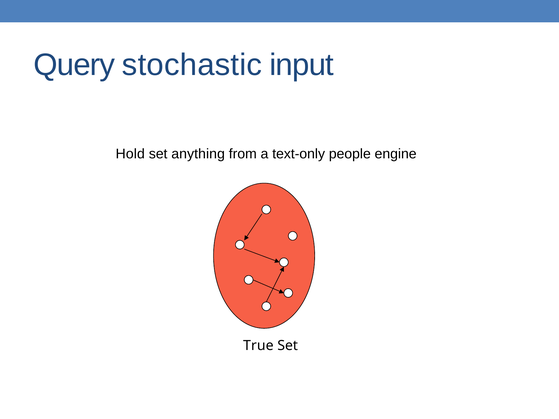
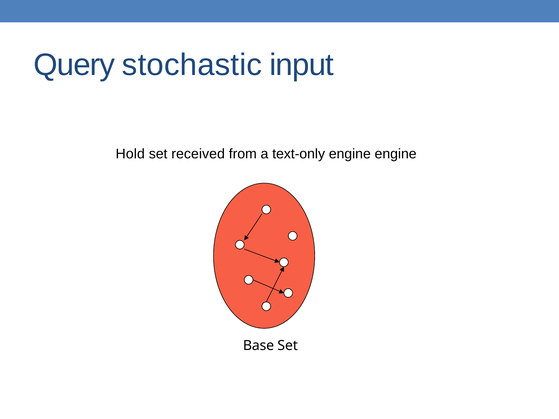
anything: anything -> received
text-only people: people -> engine
True: True -> Base
